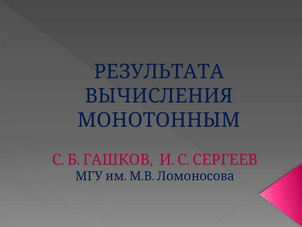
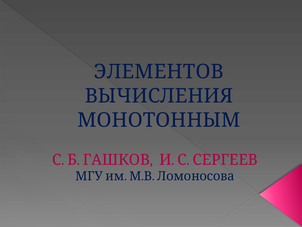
РЕЗУЛЬТАТА: РЕЗУЛЬТАТА -> ЭЛЕМЕНТОВ
